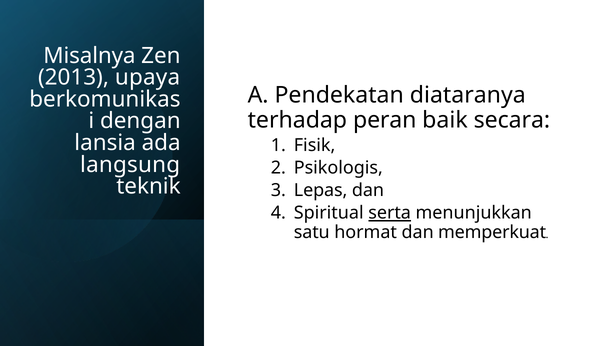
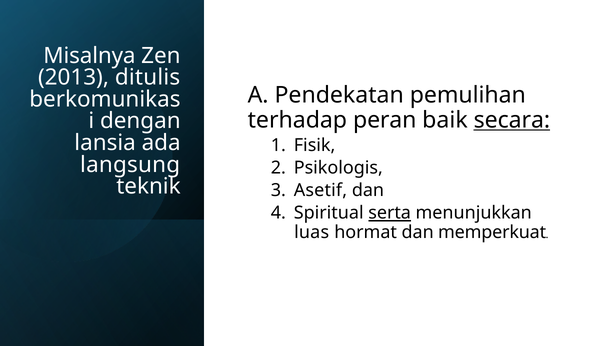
upaya: upaya -> ditulis
diataranya: diataranya -> pemulihan
secara underline: none -> present
Lepas: Lepas -> Asetif
satu: satu -> luas
